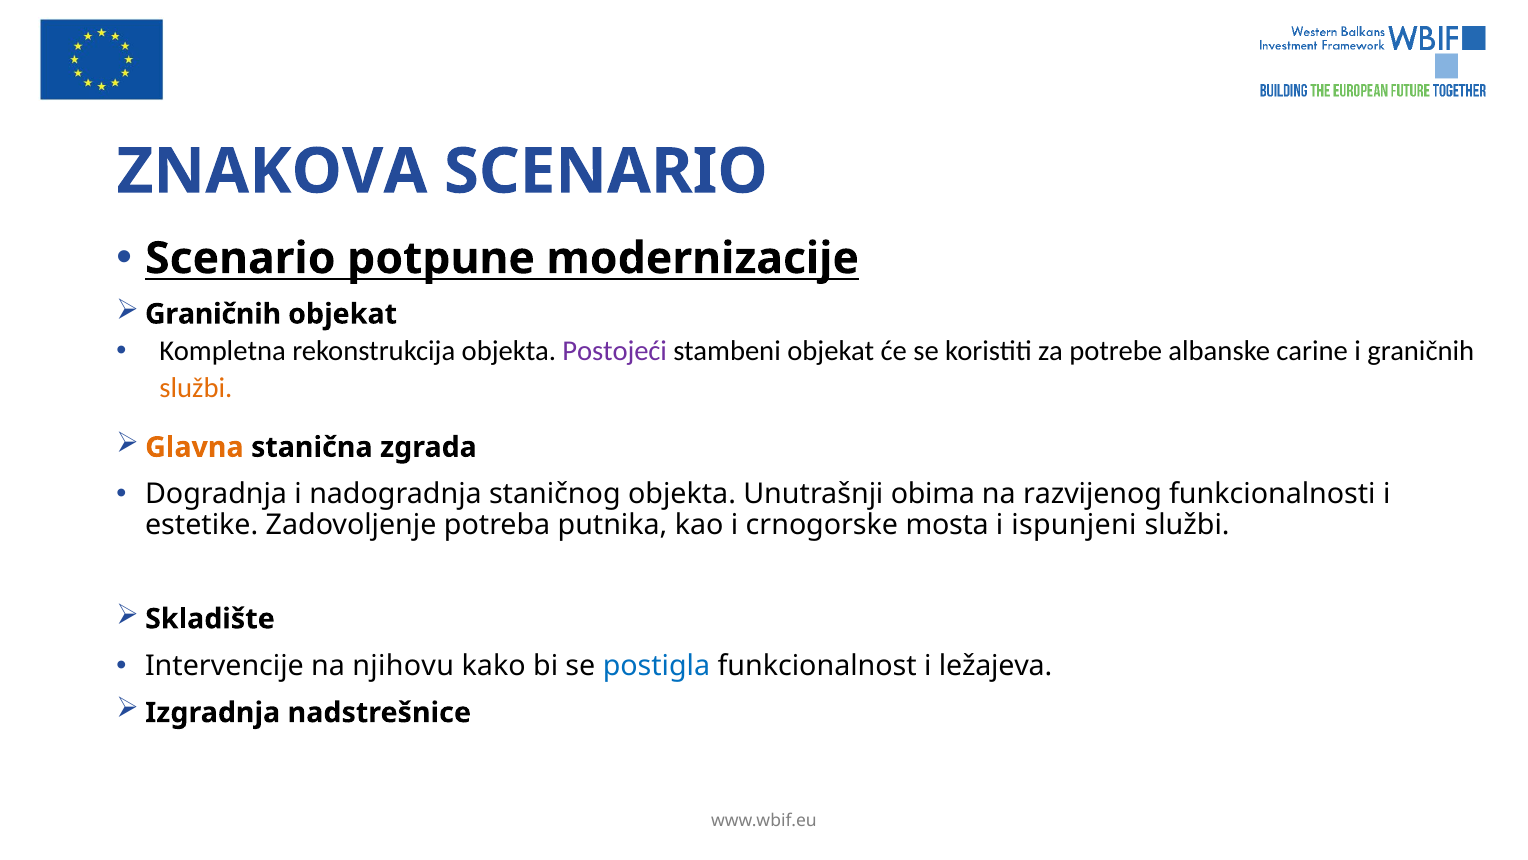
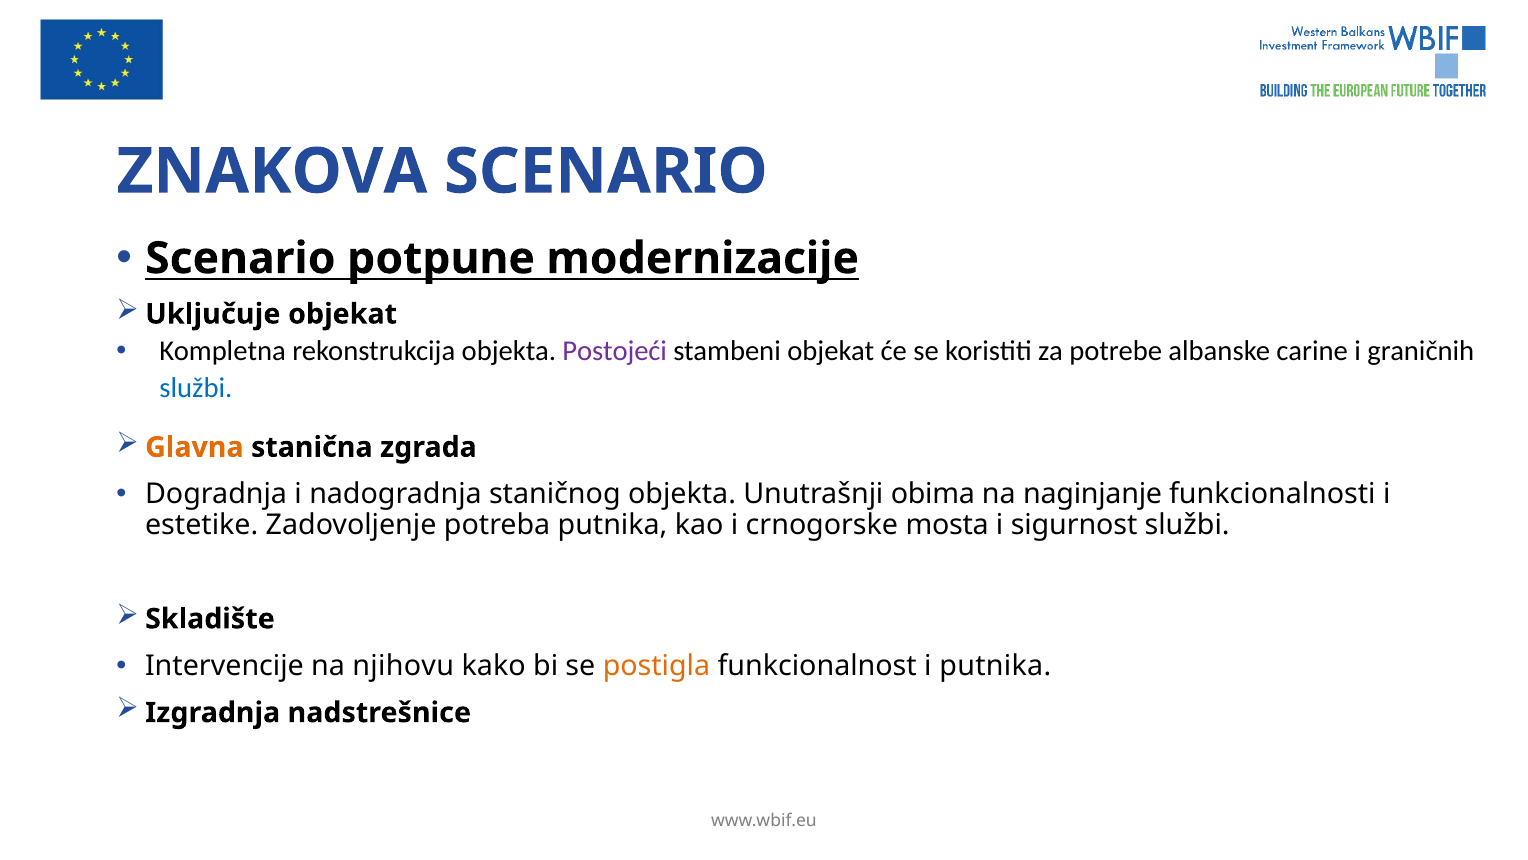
Graničnih at (213, 314): Graničnih -> Uključuje
službi at (196, 388) colour: orange -> blue
razvijenog: razvijenog -> naginjanje
ispunjeni: ispunjeni -> sigurnost
postigla colour: blue -> orange
i ležajeva: ležajeva -> putnika
